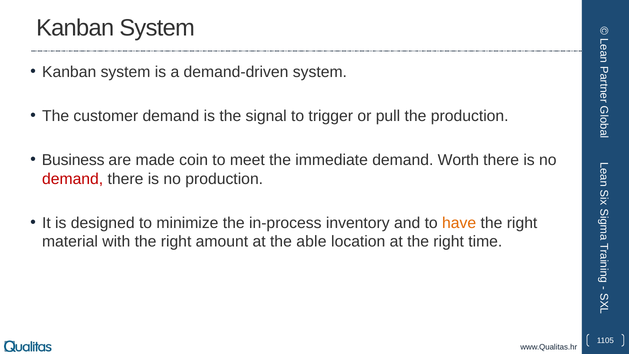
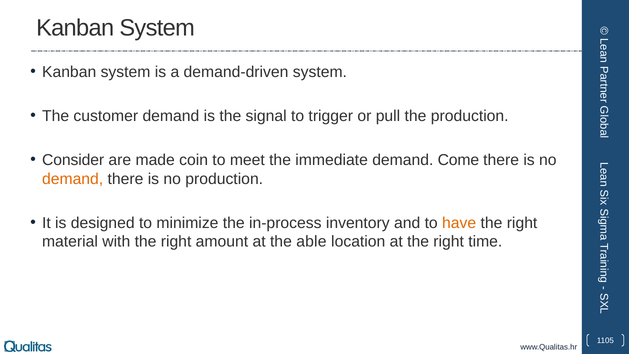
Business: Business -> Consider
Worth: Worth -> Come
demand at (73, 179) colour: red -> orange
